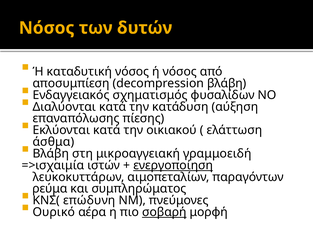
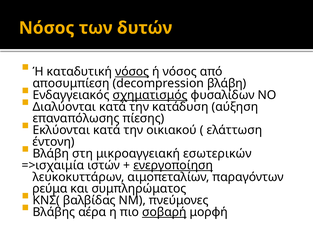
νόσος at (132, 72) underline: none -> present
σχηματισμός underline: none -> present
άσθμα: άσθμα -> έντονη
γραμμοειδή: γραμμοειδή -> εσωτερικών
επώδυνη: επώδυνη -> βαλβίδας
Ουρικό: Ουρικό -> Βλάβης
